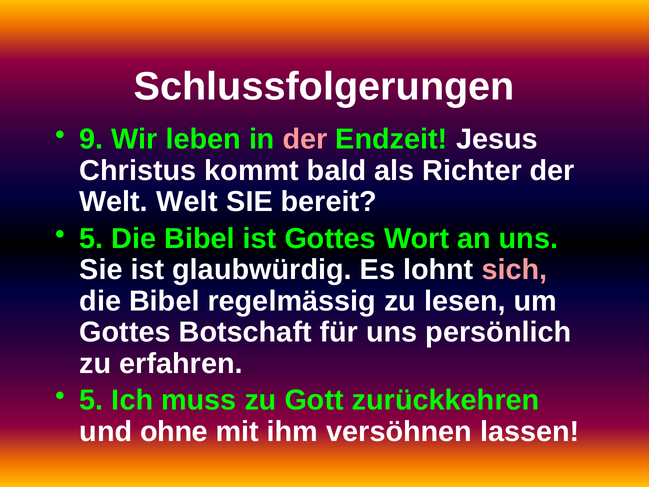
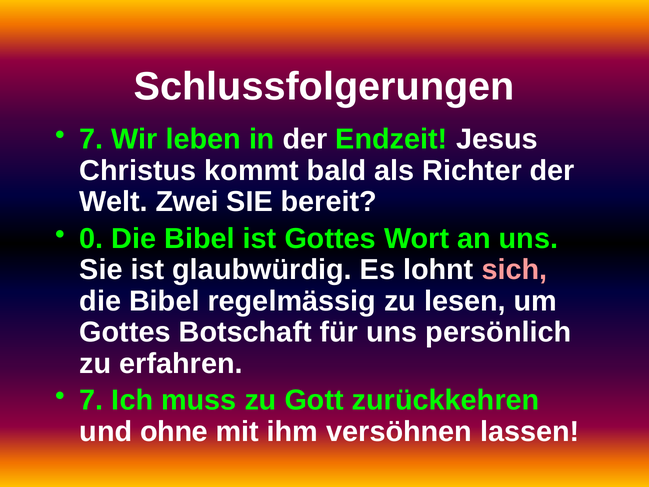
9 at (91, 139): 9 -> 7
der at (305, 139) colour: pink -> white
Welt Welt: Welt -> Zwei
5 at (91, 239): 5 -> 0
5 at (91, 400): 5 -> 7
